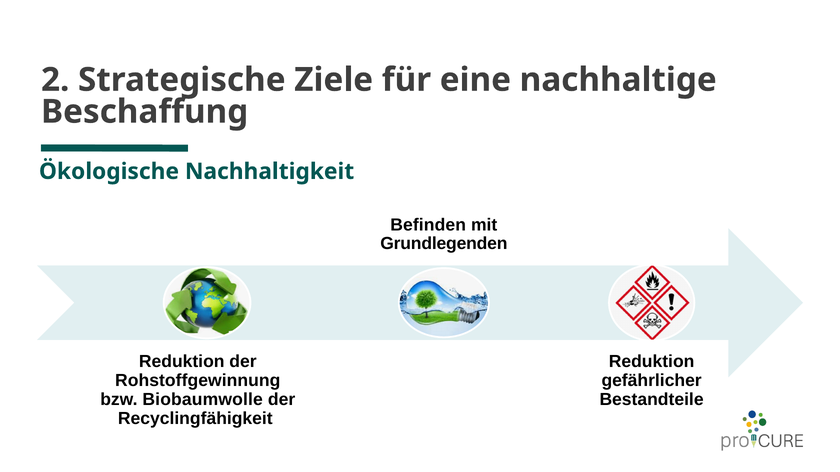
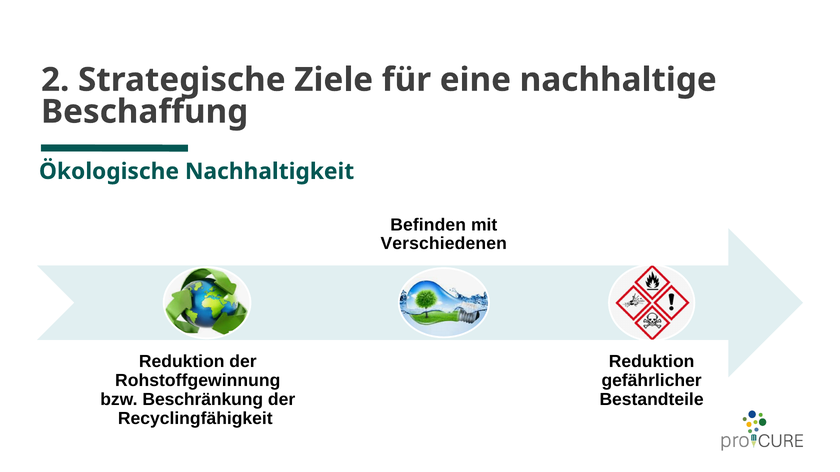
Grundlegenden: Grundlegenden -> Verschiedenen
Biobaumwolle: Biobaumwolle -> Beschränkung
